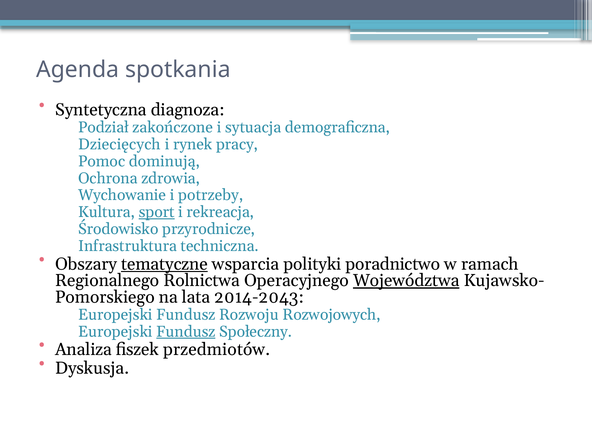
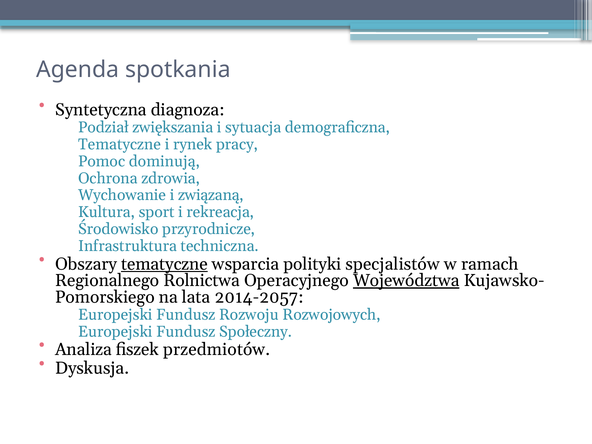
zakończone: zakończone -> zwiększania
Dziecięcych at (120, 144): Dziecięcych -> Tematyczne
potrzeby: potrzeby -> związaną
sport underline: present -> none
poradnictwo: poradnictwo -> specjalistów
2014-2043: 2014-2043 -> 2014-2057
Fundusz at (186, 332) underline: present -> none
